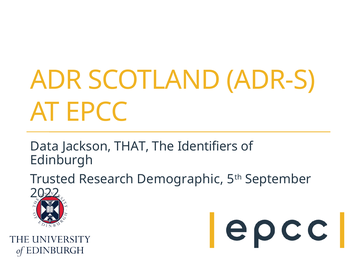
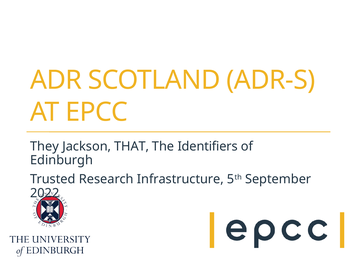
Data: Data -> They
Demographic: Demographic -> Infrastructure
